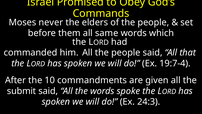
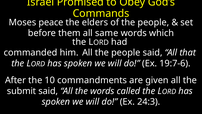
never: never -> peace
19:7-4: 19:7-4 -> 19:7-6
spoke: spoke -> called
